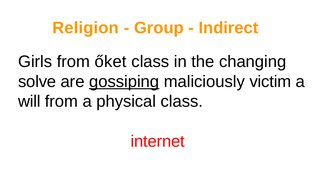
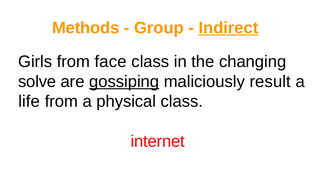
Religion: Religion -> Methods
Indirect underline: none -> present
őket: őket -> face
victim: victim -> result
will: will -> life
